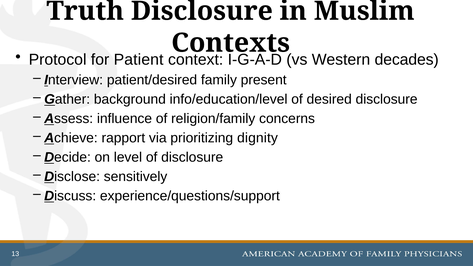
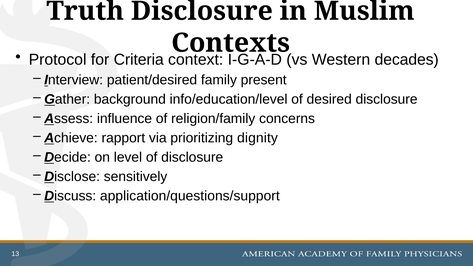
Patient: Patient -> Criteria
experience/questions/support: experience/questions/support -> application/questions/support
